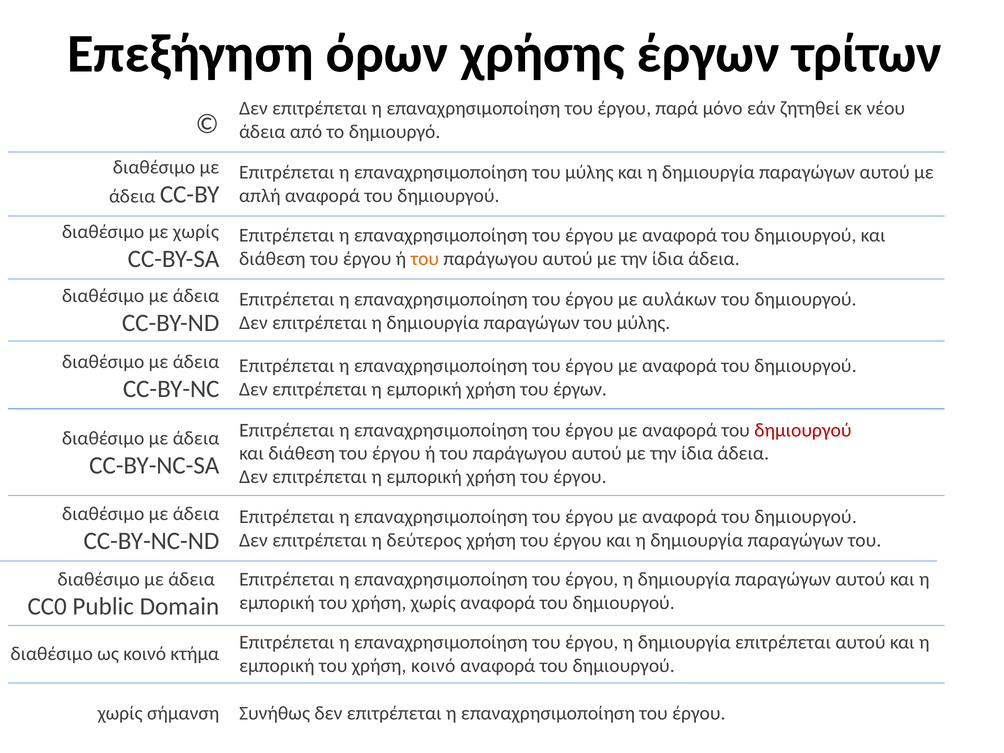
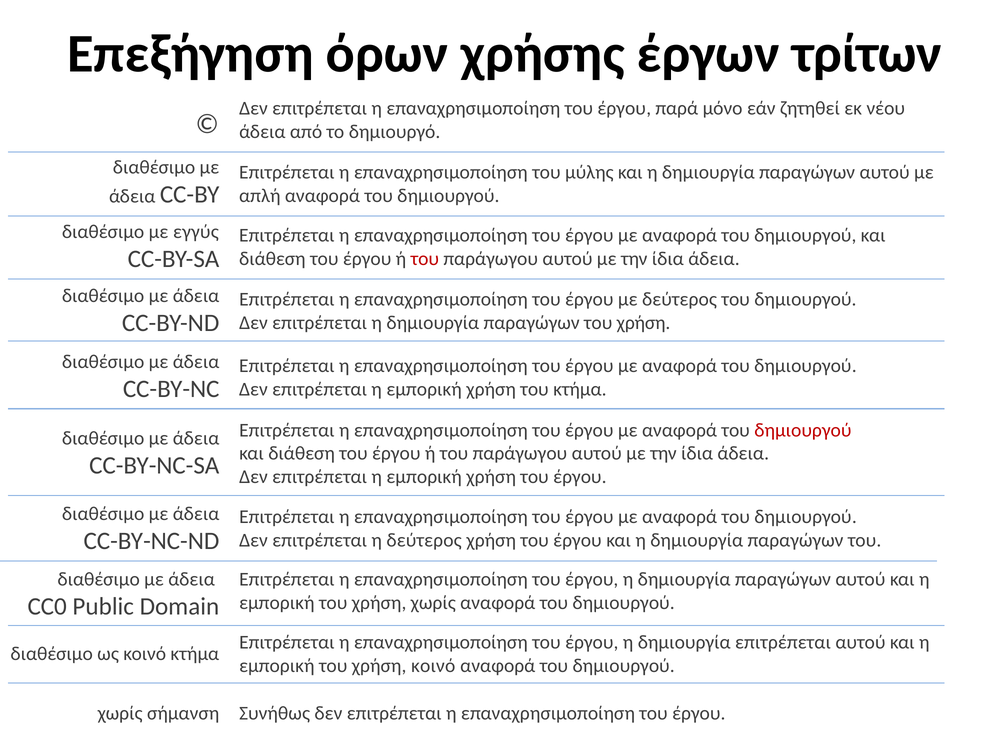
με χωρίς: χωρίς -> εγγύς
του at (425, 259) colour: orange -> red
με αυλάκων: αυλάκων -> δεύτερος
παραγώγων του μύλης: μύλης -> χρήση
του έργων: έργων -> κτήμα
